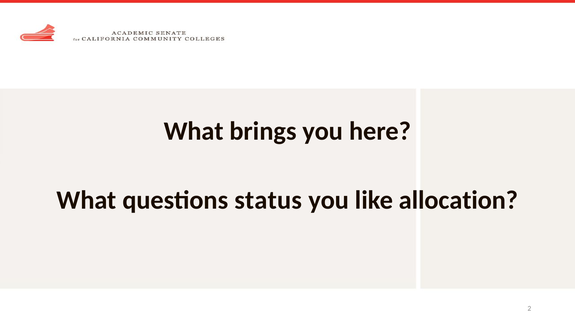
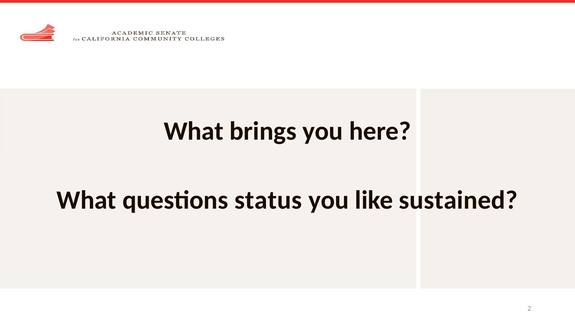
allocation: allocation -> sustained
